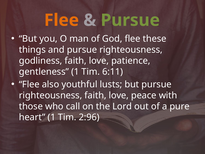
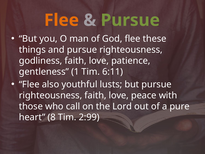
heart 1: 1 -> 8
2:96: 2:96 -> 2:99
